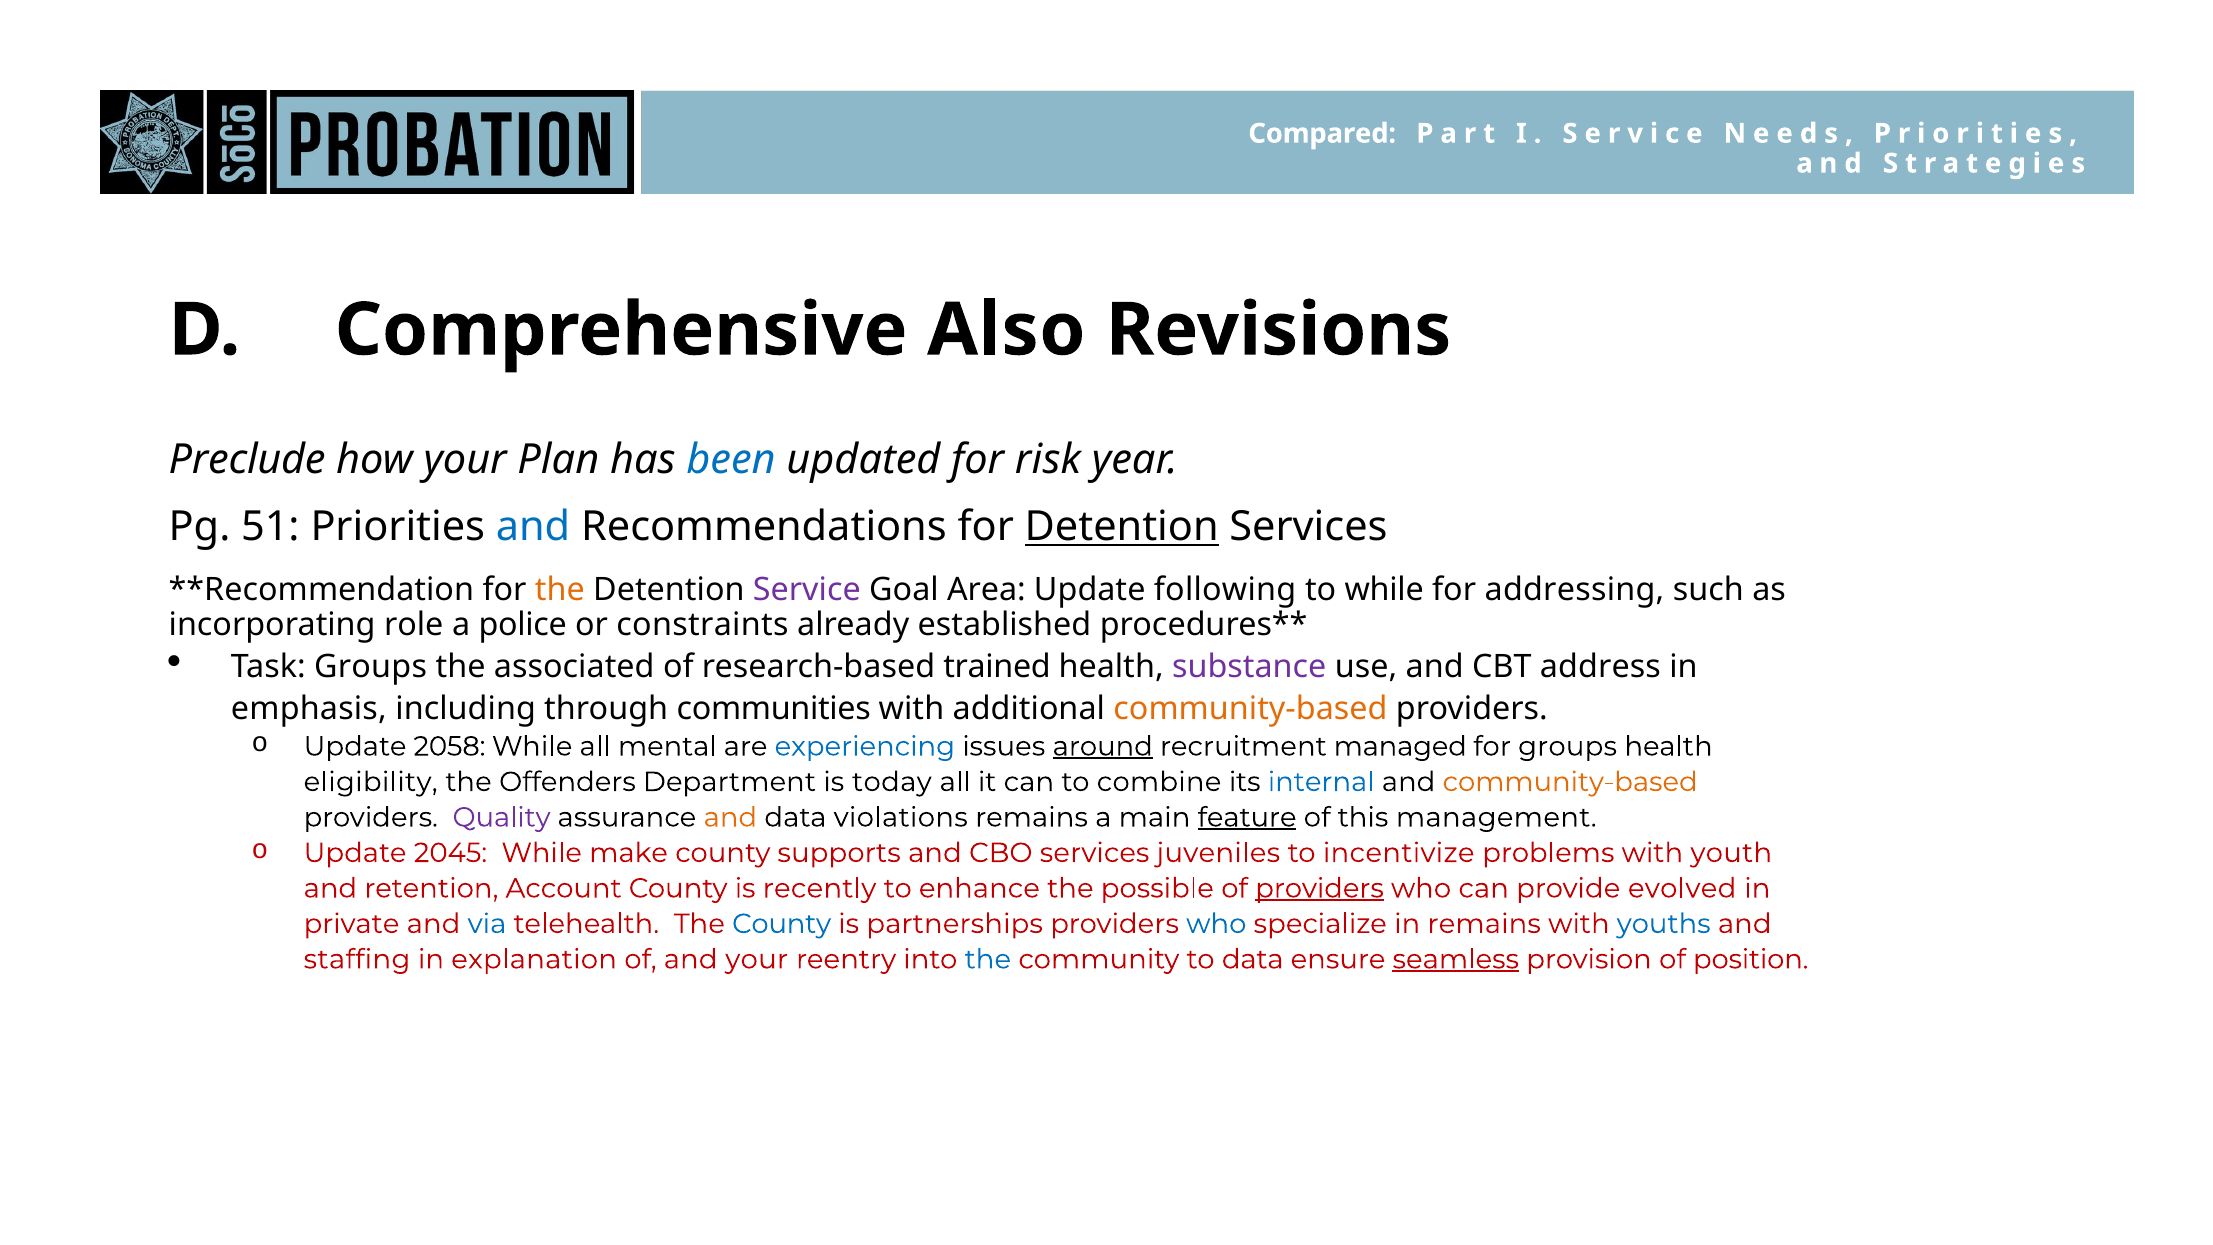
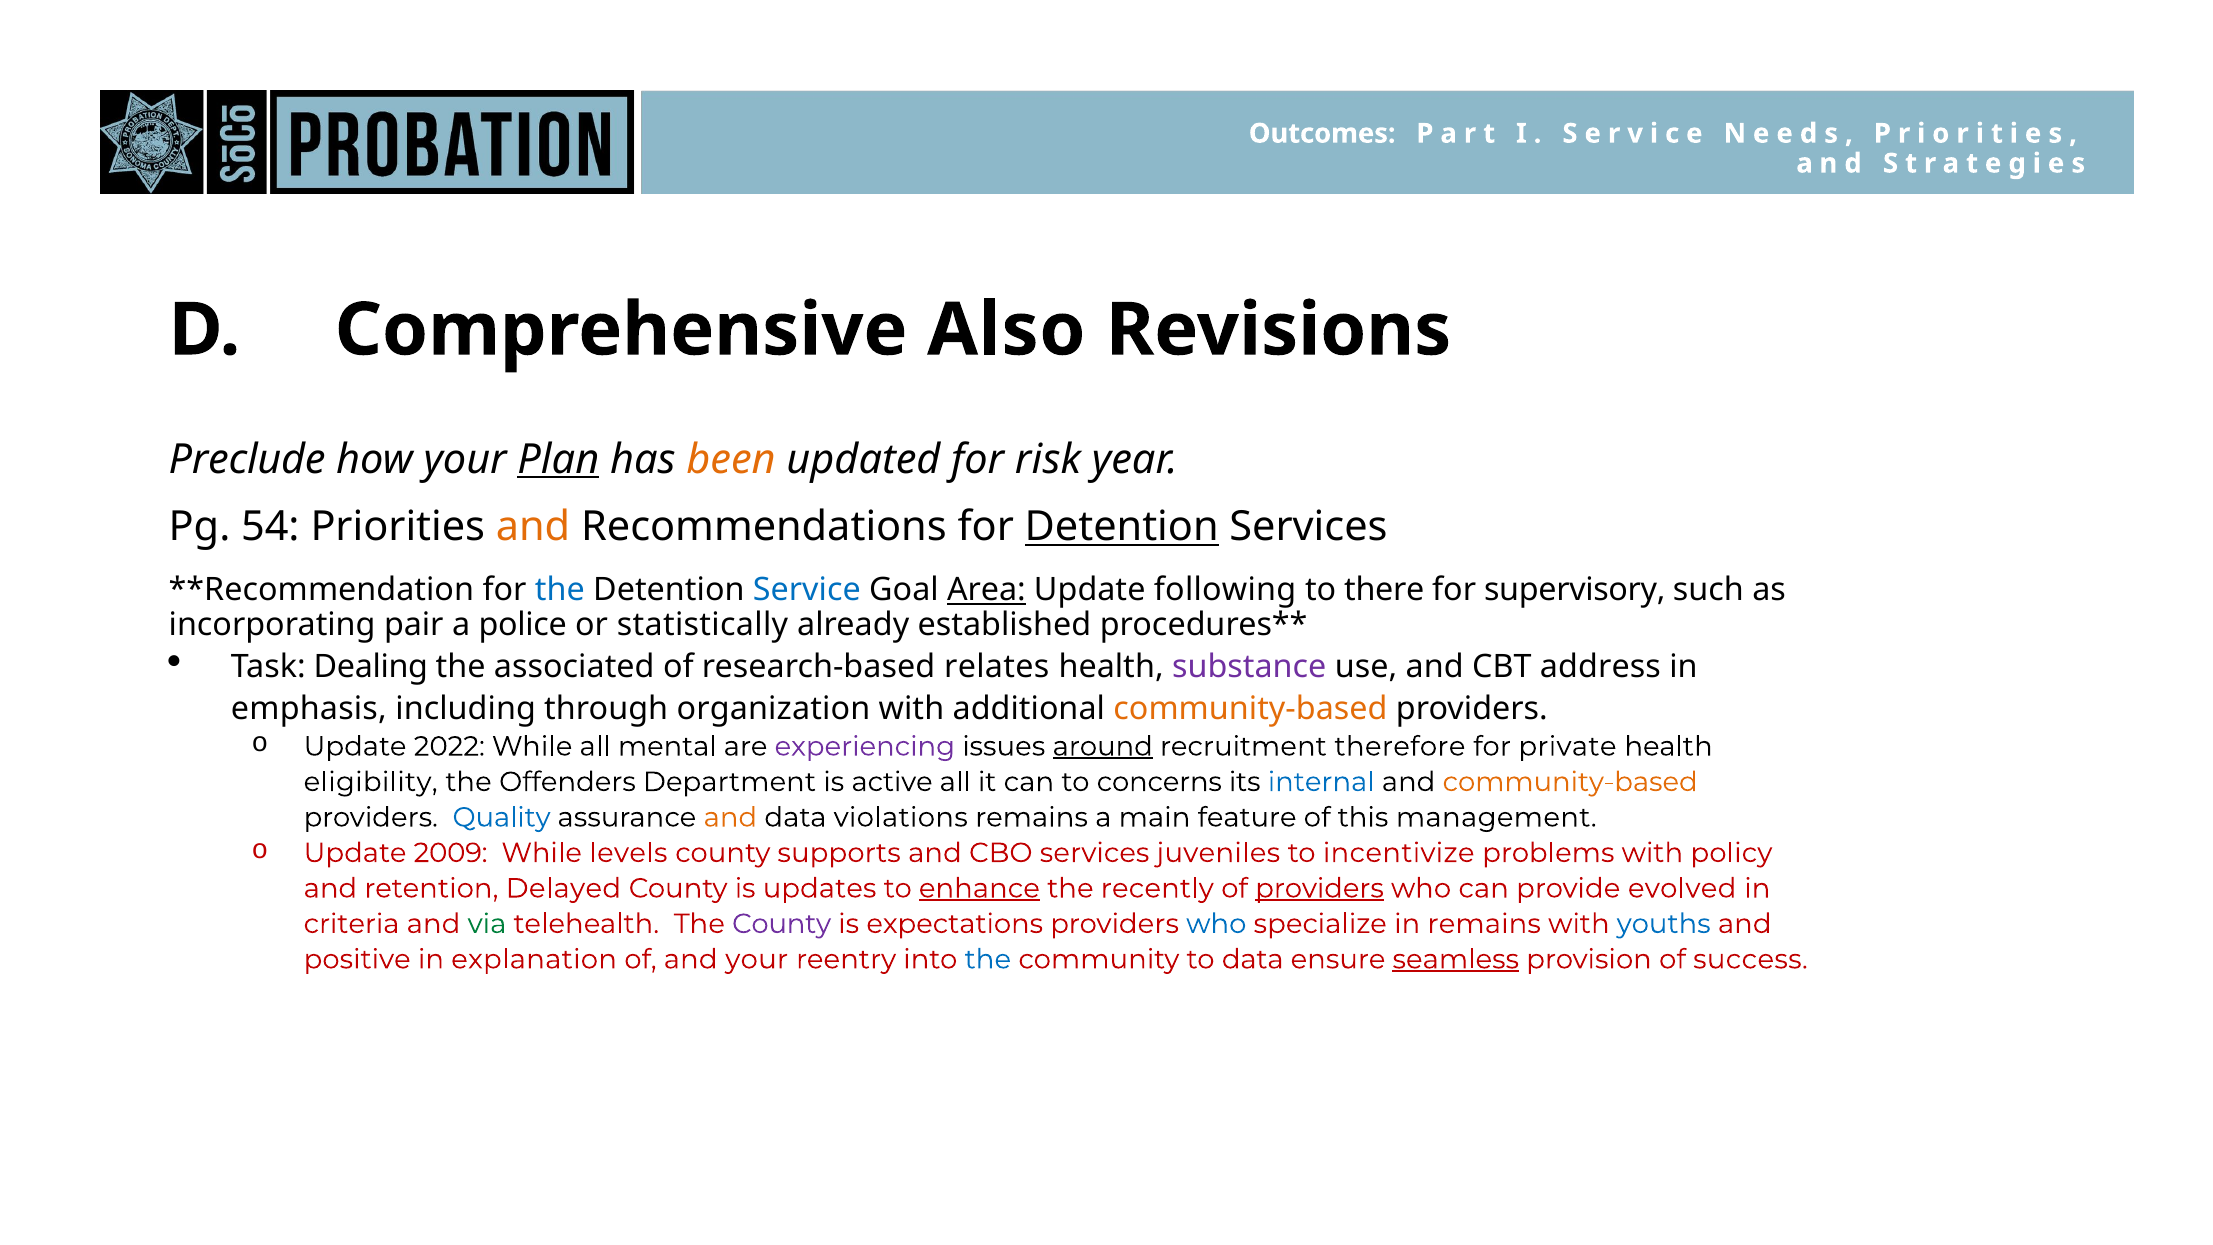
Compared: Compared -> Outcomes
Plan underline: none -> present
been colour: blue -> orange
51: 51 -> 54
and at (533, 527) colour: blue -> orange
the at (560, 590) colour: orange -> blue
Service colour: purple -> blue
Area underline: none -> present
to while: while -> there
addressing: addressing -> supervisory
role: role -> pair
constraints: constraints -> statistically
Task Groups: Groups -> Dealing
trained: trained -> relates
communities: communities -> organization
2058: 2058 -> 2022
experiencing colour: blue -> purple
managed: managed -> therefore
for groups: groups -> private
today: today -> active
combine: combine -> concerns
Quality colour: purple -> blue
feature underline: present -> none
2045: 2045 -> 2009
make: make -> levels
youth: youth -> policy
Account: Account -> Delayed
recently: recently -> updates
enhance underline: none -> present
possible: possible -> recently
private: private -> criteria
via colour: blue -> green
County at (782, 924) colour: blue -> purple
partnerships: partnerships -> expectations
staffing: staffing -> positive
position: position -> success
